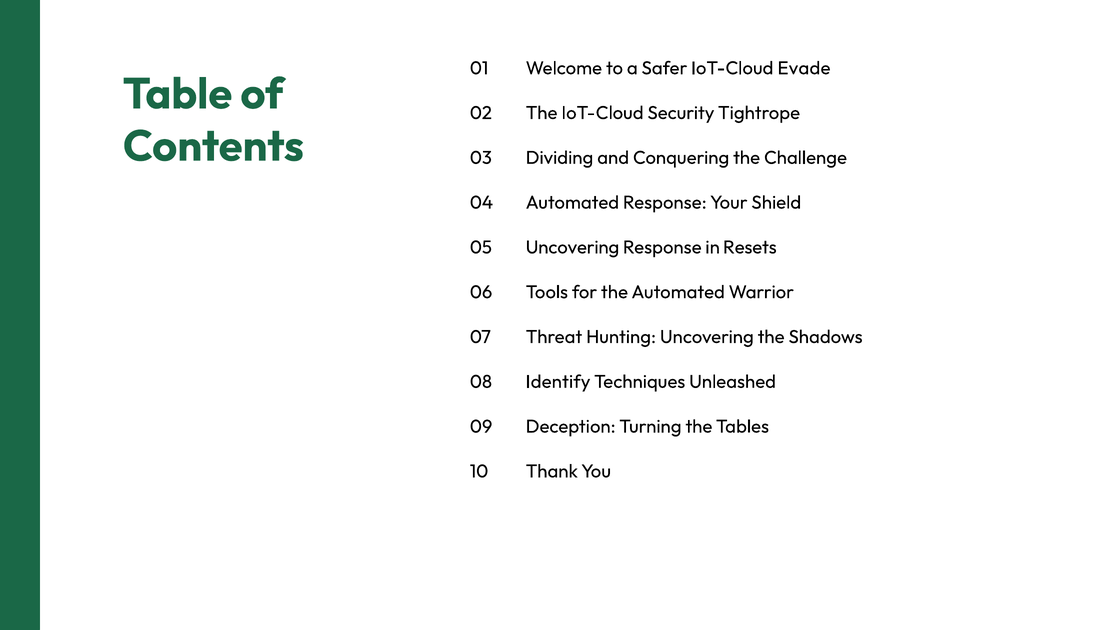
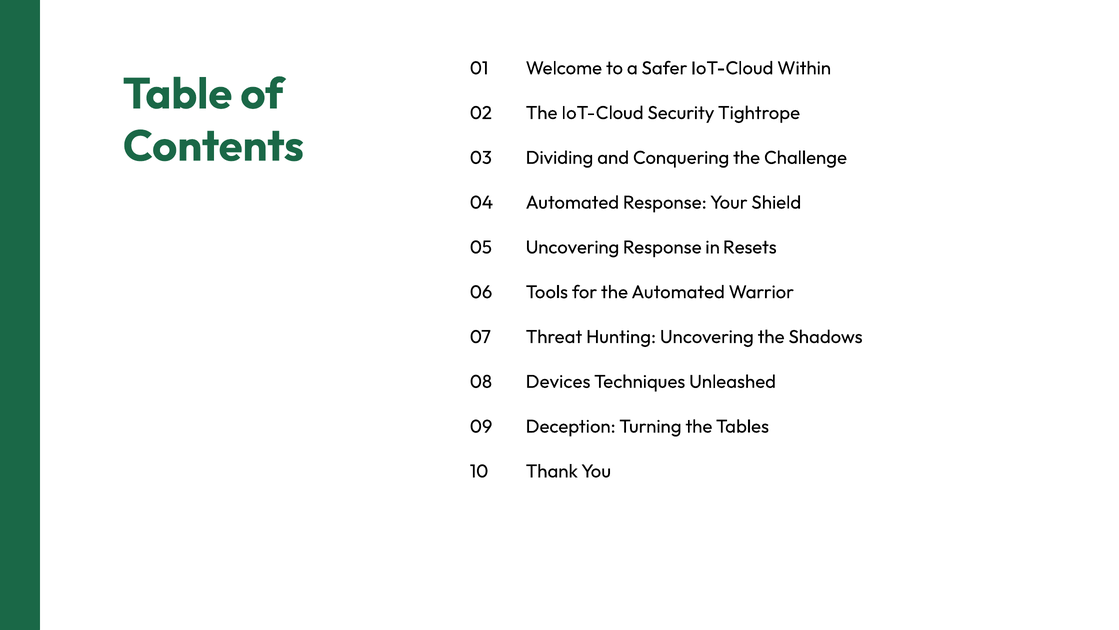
Evade: Evade -> Within
Identify: Identify -> Devices
